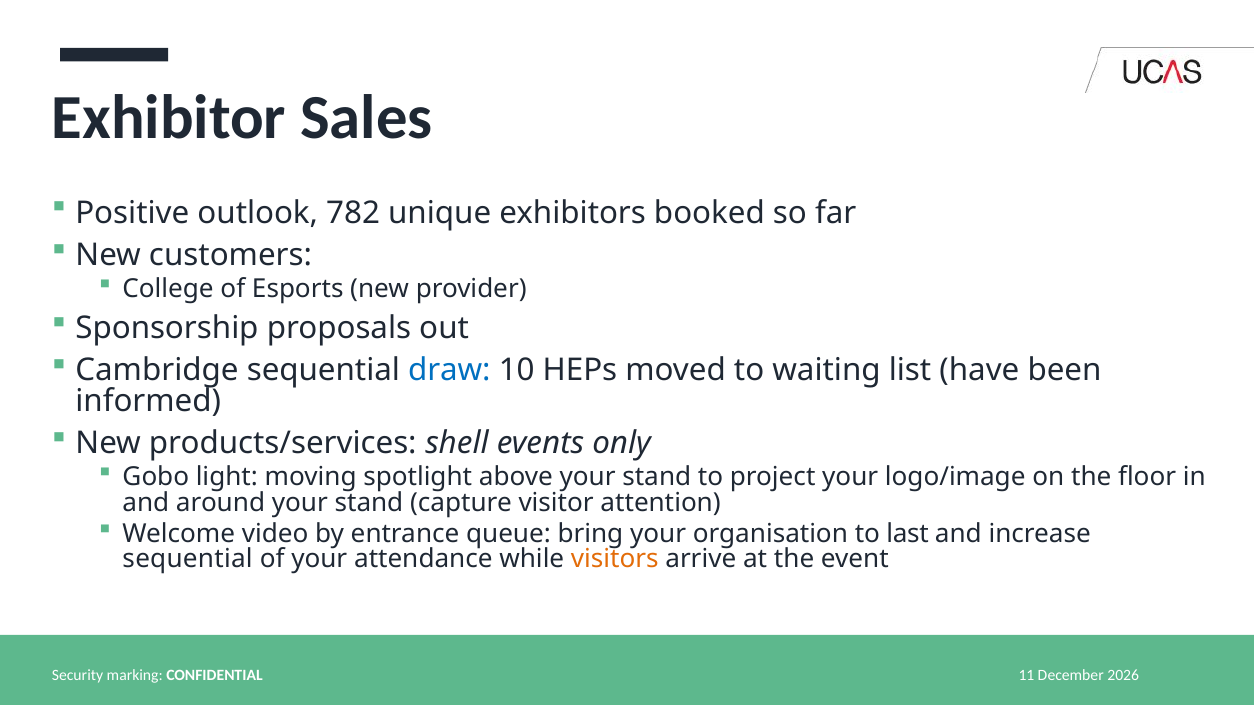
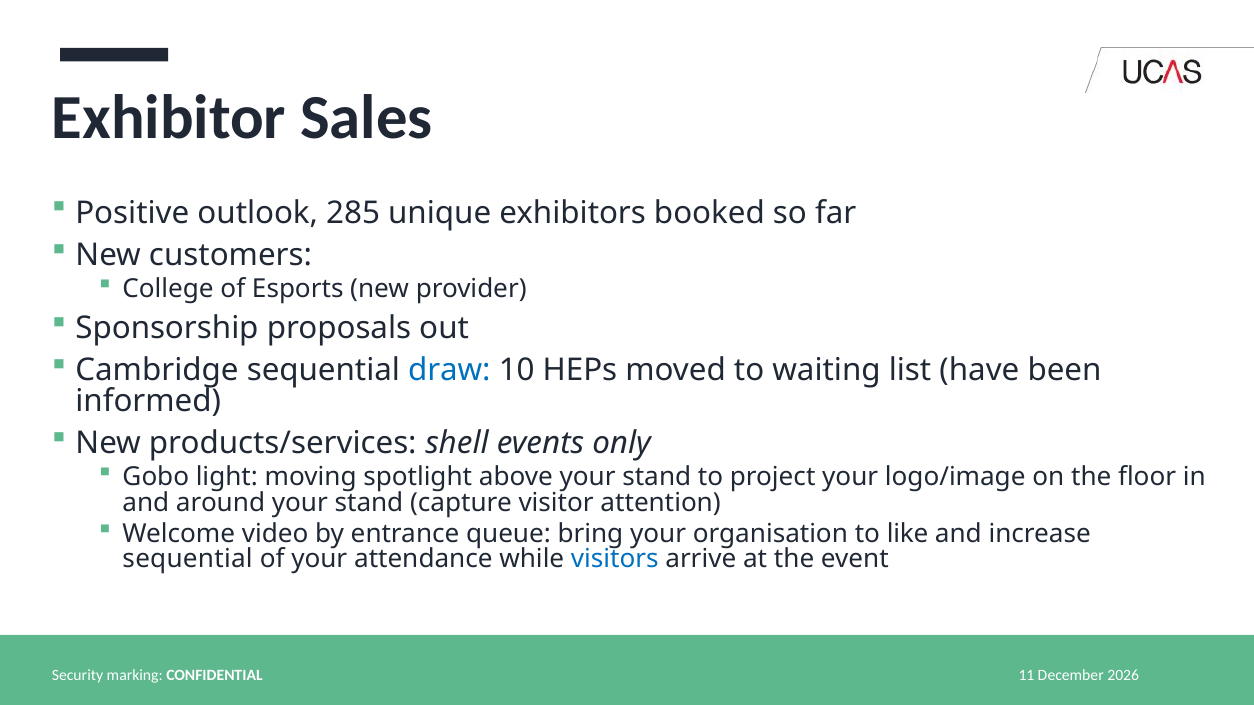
782: 782 -> 285
last: last -> like
visitors colour: orange -> blue
